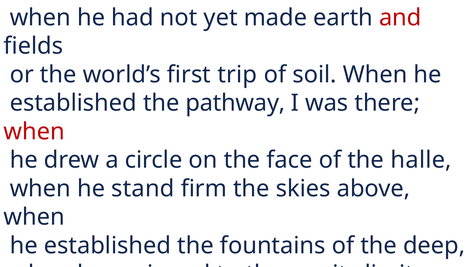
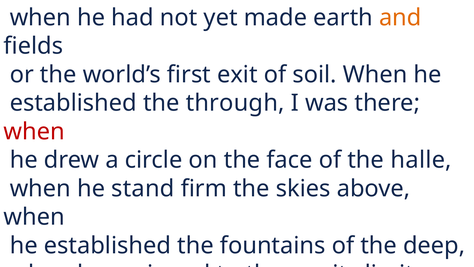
and colour: red -> orange
trip: trip -> exit
pathway: pathway -> through
